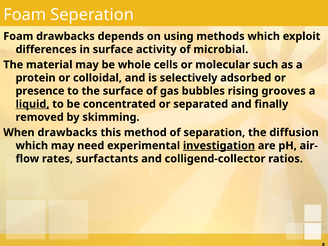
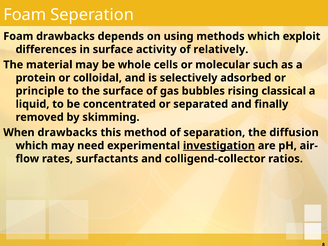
microbial: microbial -> relatively
presence: presence -> principle
grooves: grooves -> classical
liquid underline: present -> none
